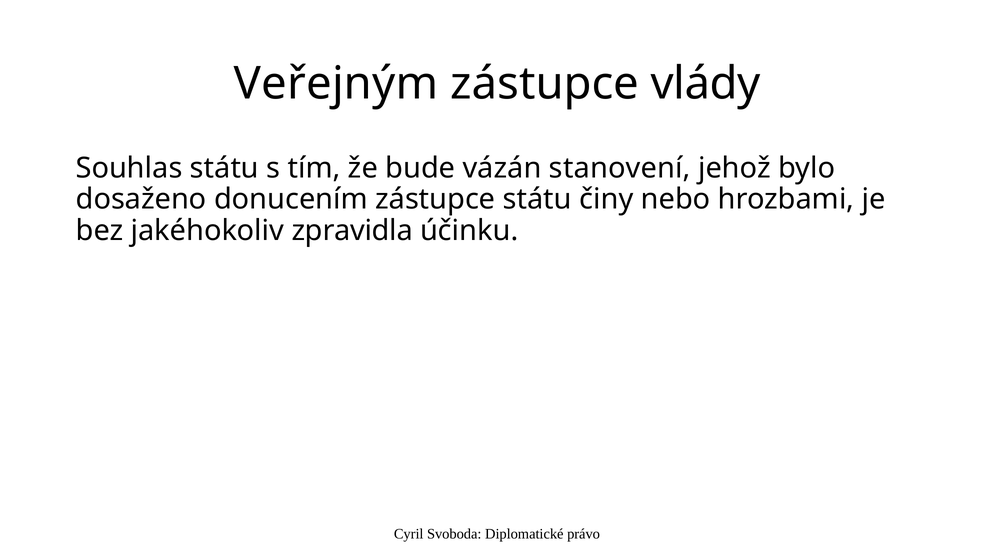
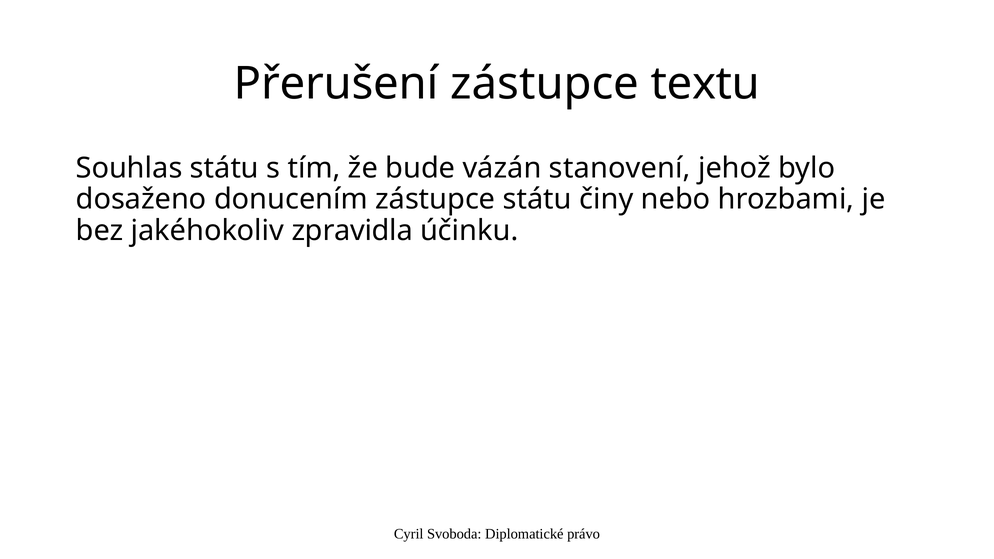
Veřejným: Veřejným -> Přerušení
vlády: vlády -> textu
